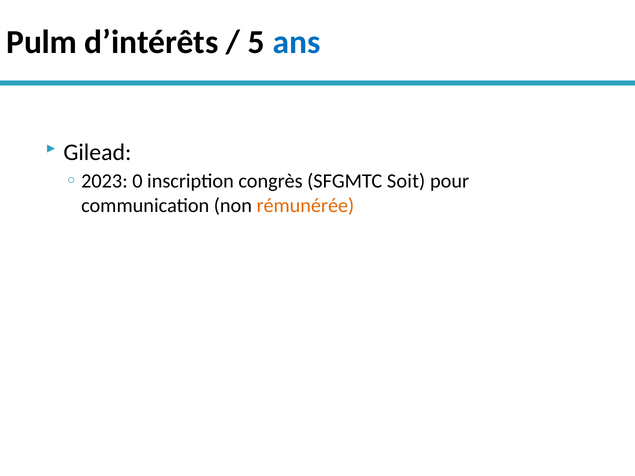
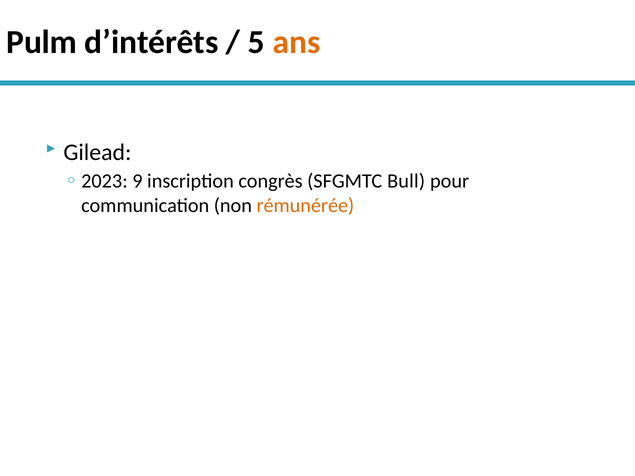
ans colour: blue -> orange
0: 0 -> 9
Soit: Soit -> Bull
